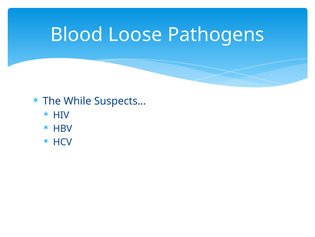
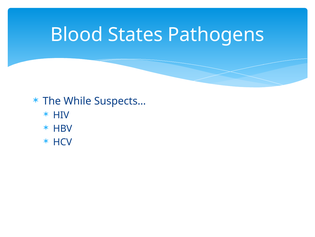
Loose: Loose -> States
